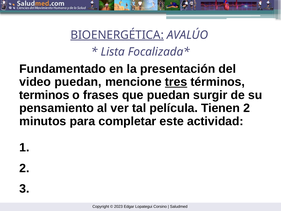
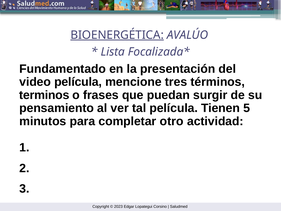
video puedan: puedan -> película
tres underline: present -> none
Tienen 2: 2 -> 5
este: este -> otro
